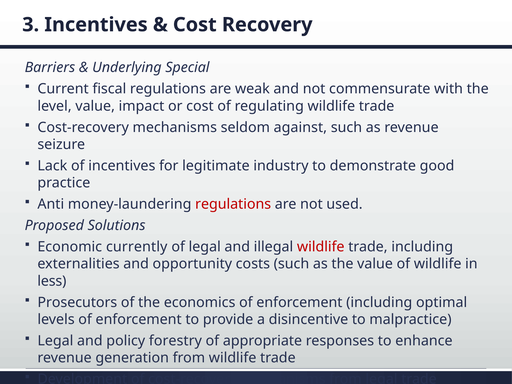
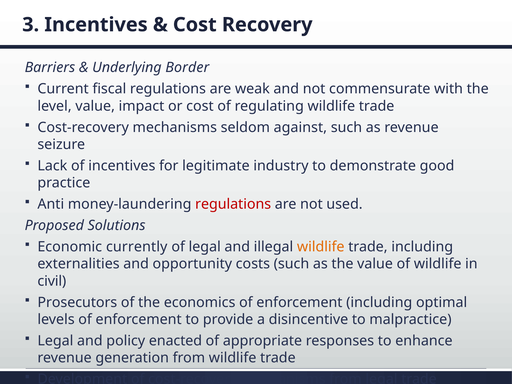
Special: Special -> Border
wildlife at (321, 247) colour: red -> orange
less: less -> civil
forestry: forestry -> enacted
